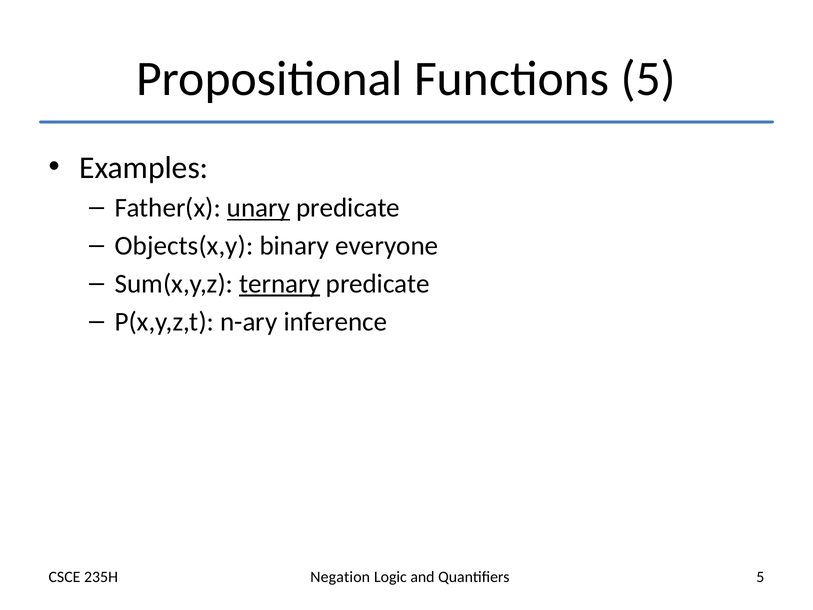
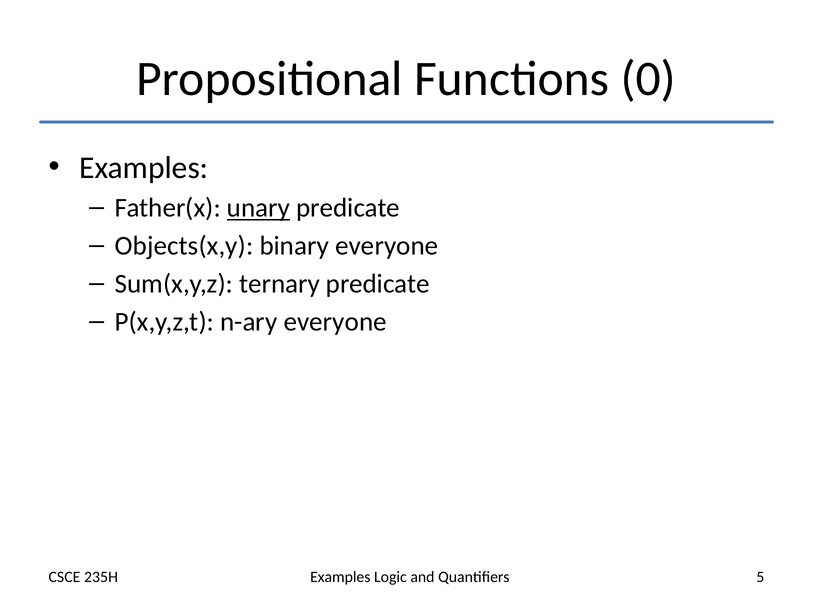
Functions 5: 5 -> 0
ternary underline: present -> none
n-ary inference: inference -> everyone
Negation at (340, 577): Negation -> Examples
